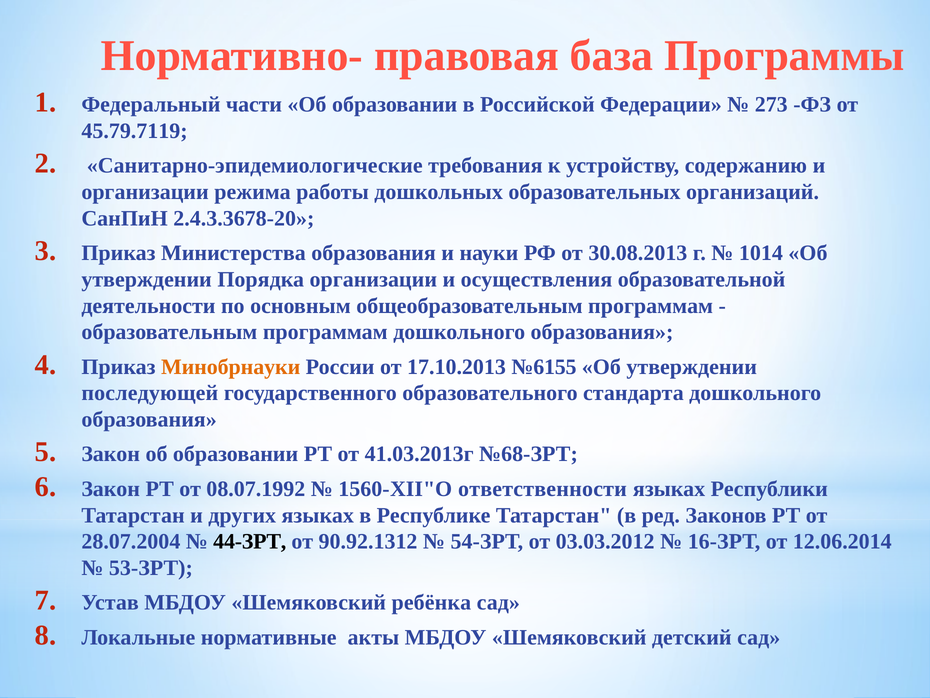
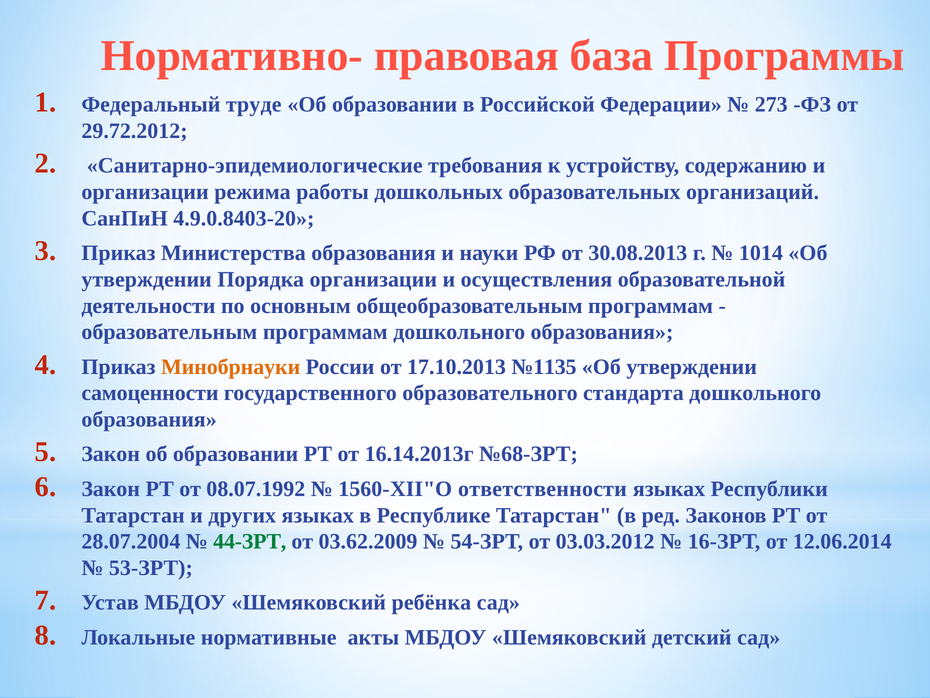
части: части -> труде
45.79.7119: 45.79.7119 -> 29.72.2012
2.4.3.3678-20: 2.4.3.3678-20 -> 4.9.0.8403-20
№6155: №6155 -> №1135
последующей: последующей -> самоценности
41.03.2013г: 41.03.2013г -> 16.14.2013г
44-ЗРТ colour: black -> green
90.92.1312: 90.92.1312 -> 03.62.2009
